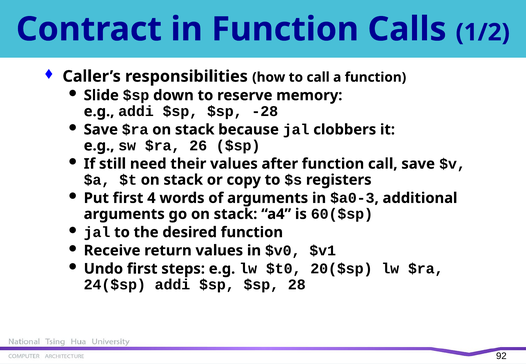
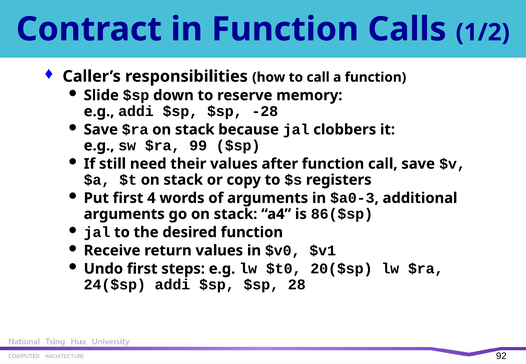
26: 26 -> 99
60($sp: 60($sp -> 86($sp
